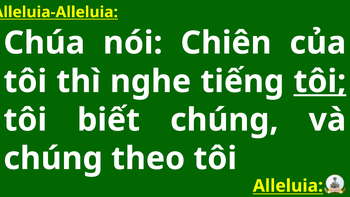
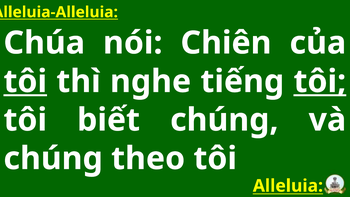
tôi at (25, 81) underline: none -> present
